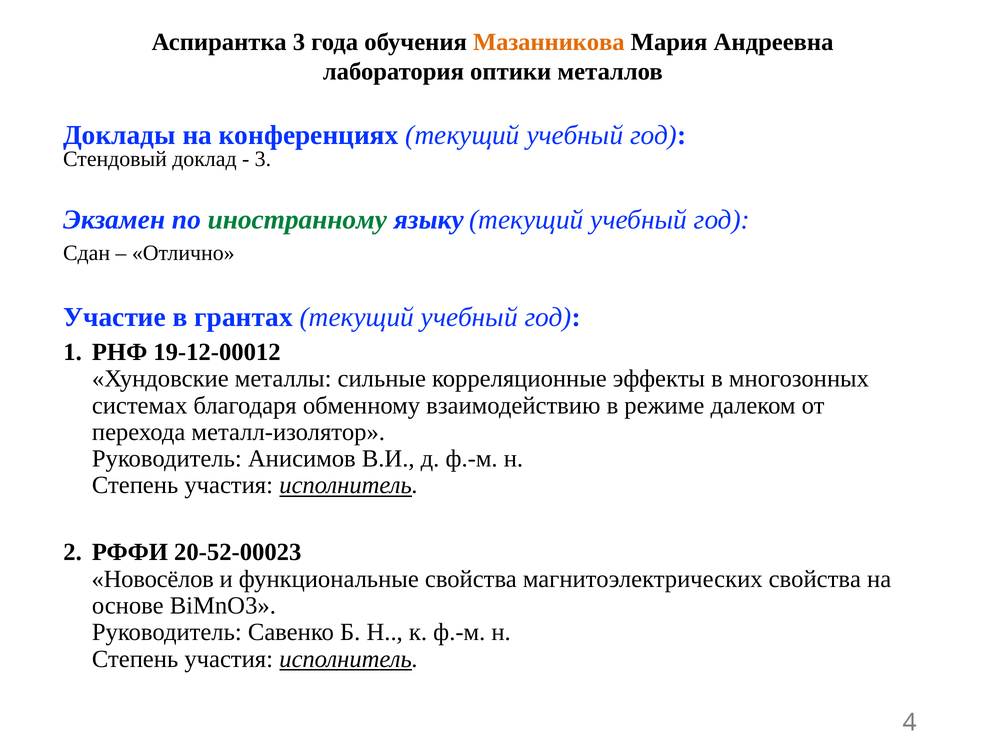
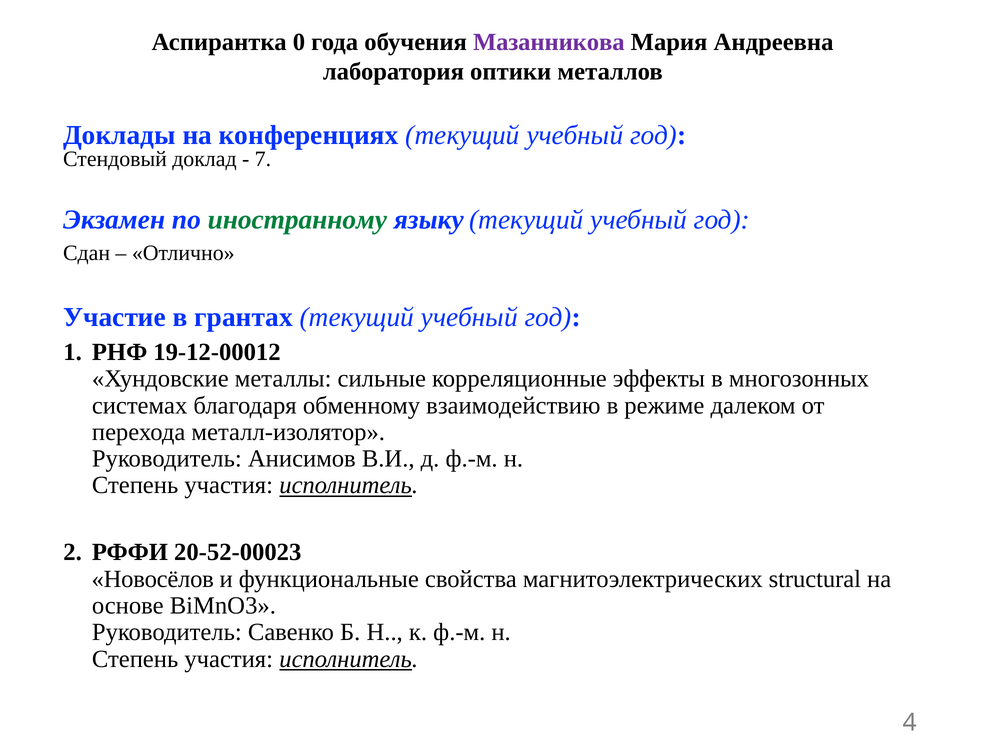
Аспирантка 3: 3 -> 0
Мазанникова colour: orange -> purple
3 at (263, 159): 3 -> 7
магнитоэлектрических свойства: свойства -> structural
